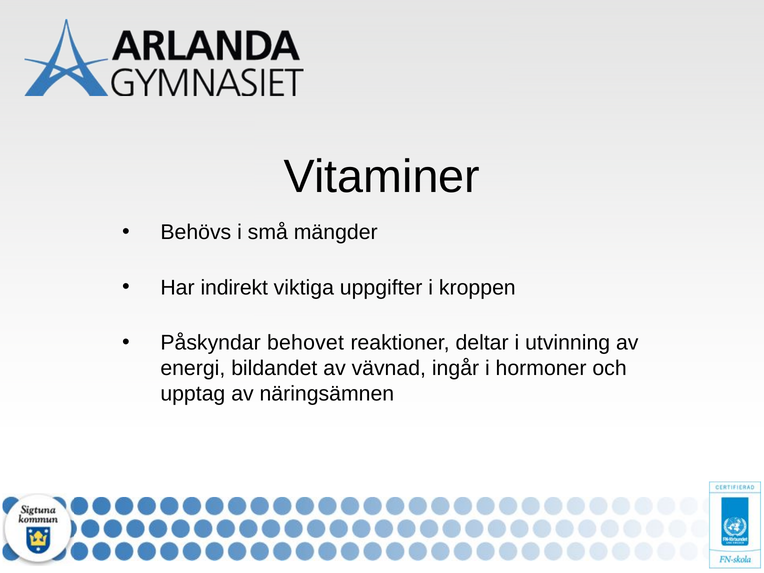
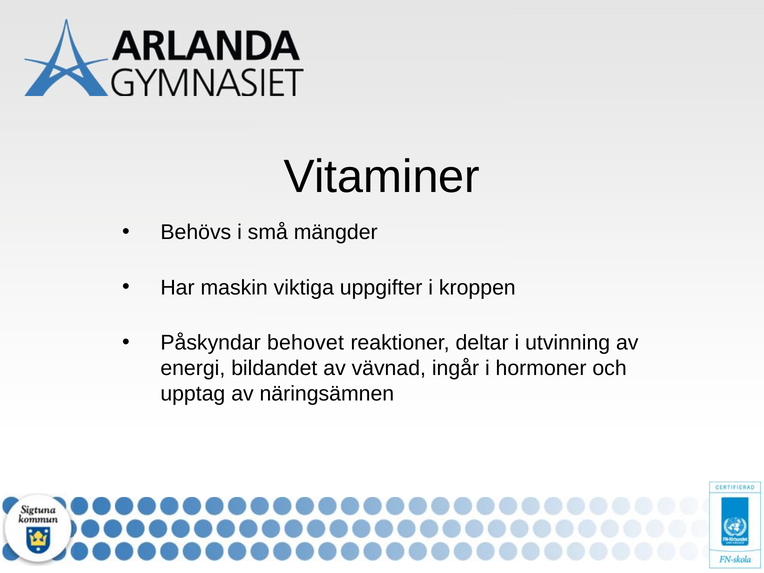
indirekt: indirekt -> maskin
